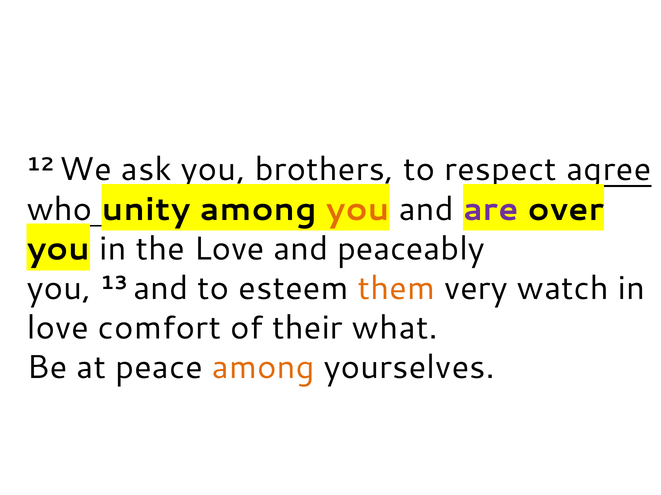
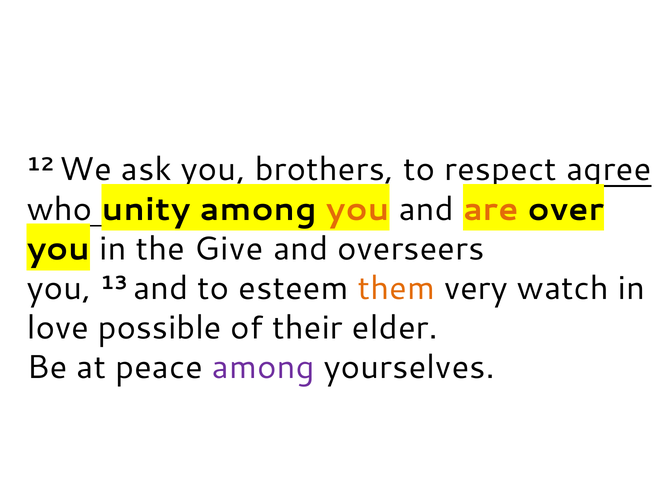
are colour: purple -> orange
the Love: Love -> Give
peaceably: peaceably -> overseers
comfort: comfort -> possible
what: what -> elder
among at (263, 368) colour: orange -> purple
